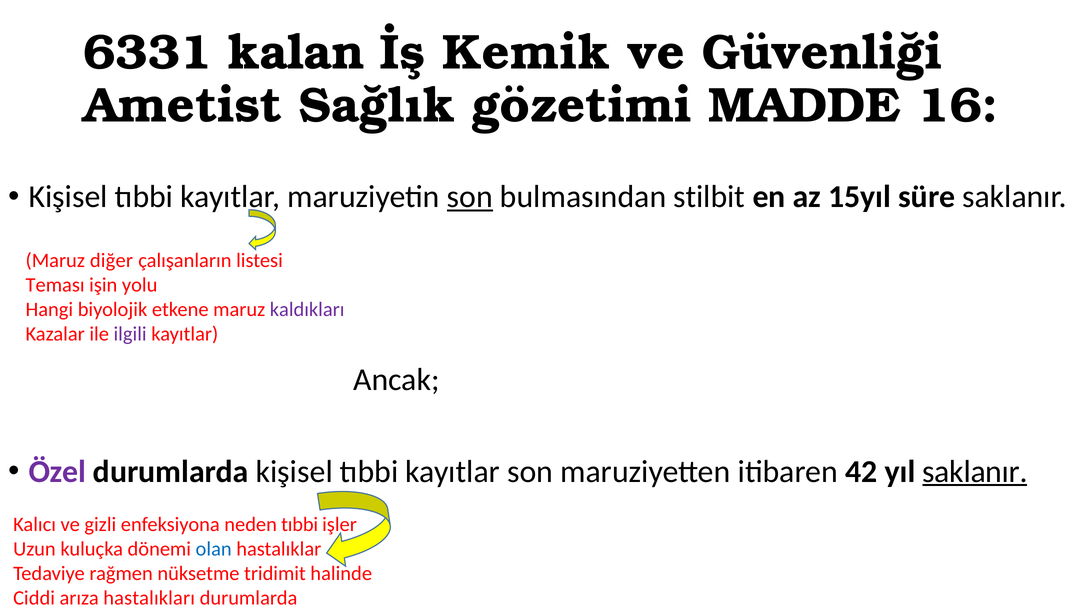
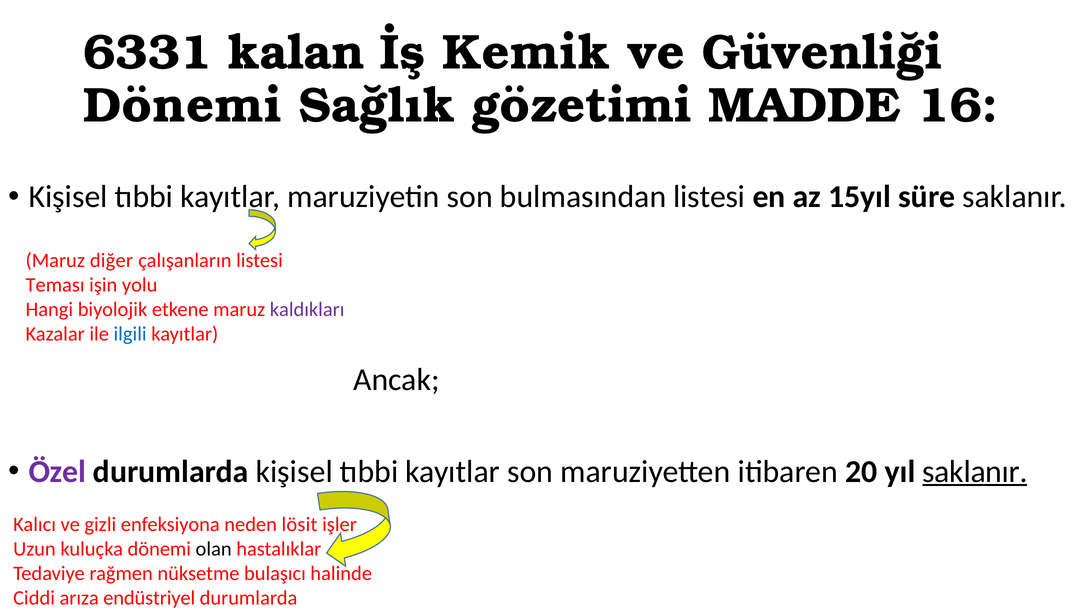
Ametist at (183, 106): Ametist -> Dönemi
son at (470, 197) underline: present -> none
bulmasından stilbit: stilbit -> listesi
ilgili colour: purple -> blue
42: 42 -> 20
neden tıbbi: tıbbi -> lösit
olan colour: blue -> black
tridimit: tridimit -> bulaşıcı
hastalıkları: hastalıkları -> endüstriyel
